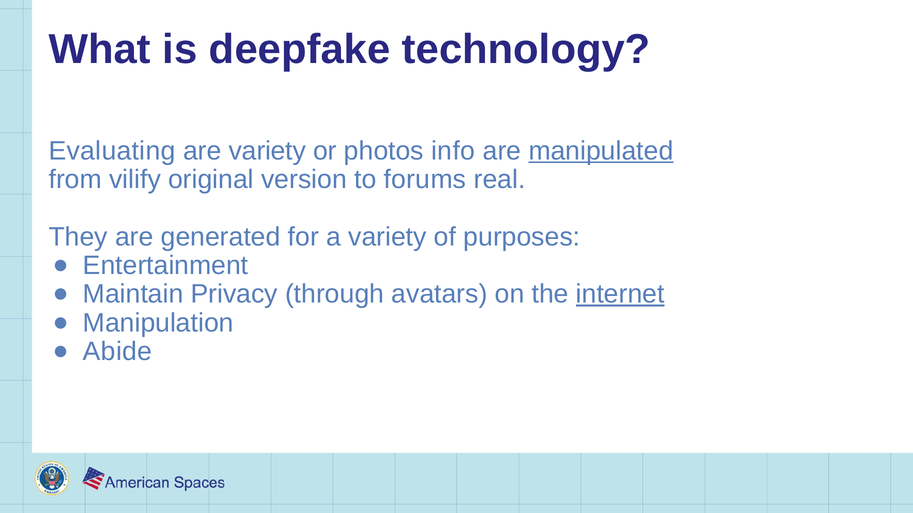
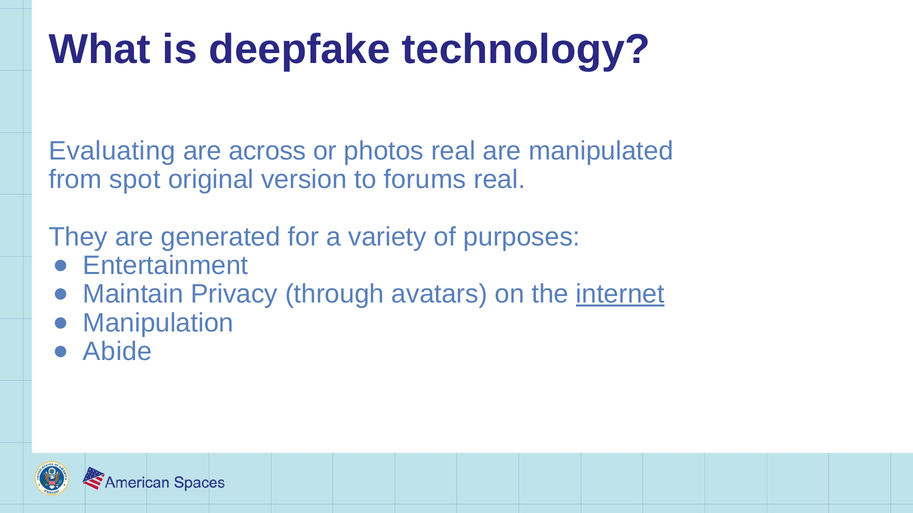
are variety: variety -> across
photos info: info -> real
manipulated underline: present -> none
vilify: vilify -> spot
